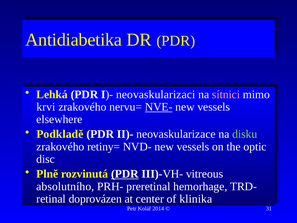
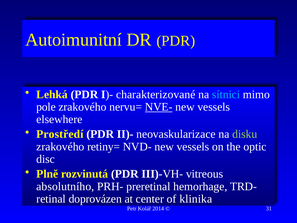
Antidiabetika: Antidiabetika -> Autoimunitní
neovaskularizaci: neovaskularizaci -> charakterizované
sítnici colour: pink -> light blue
krvi: krvi -> pole
Podkladě: Podkladě -> Prostředí
PDR at (125, 174) underline: present -> none
